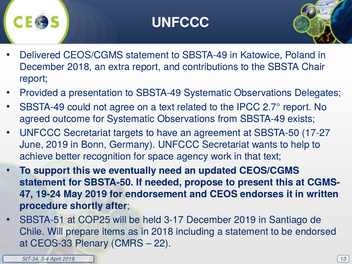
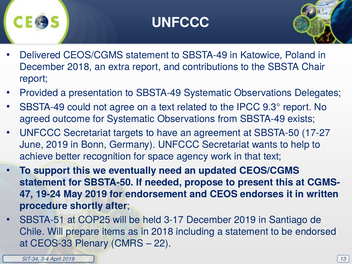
2.7°: 2.7° -> 9.3°
